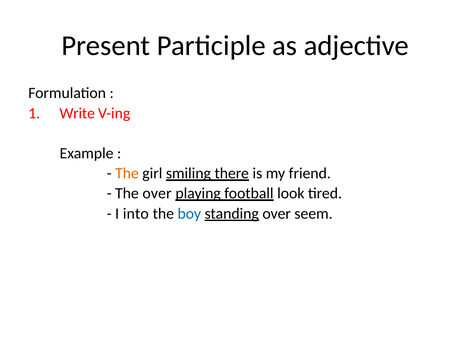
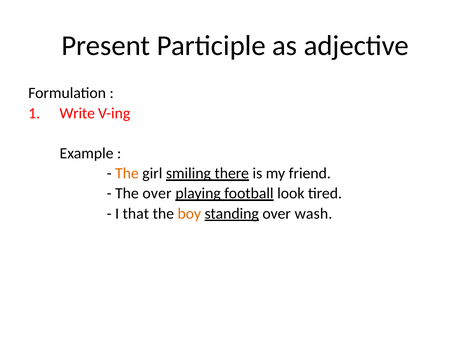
into: into -> that
boy colour: blue -> orange
seem: seem -> wash
